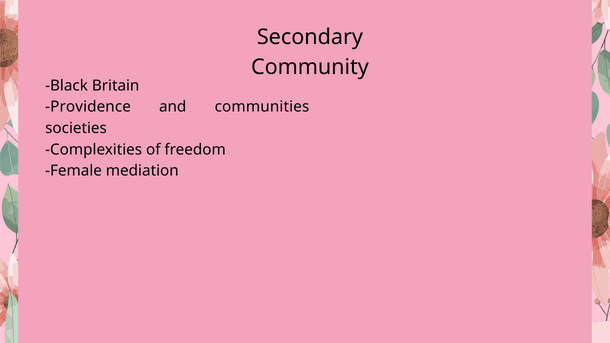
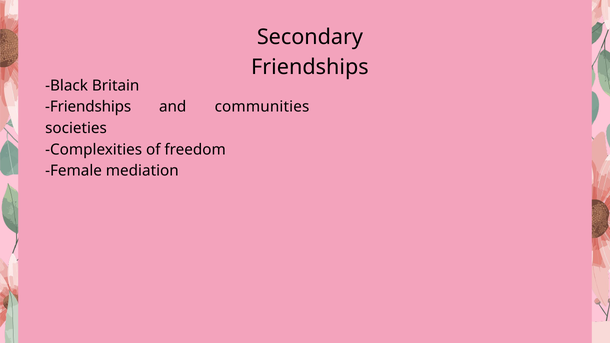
Community at (310, 67): Community -> Friendships
Providence at (88, 107): Providence -> Friendships
